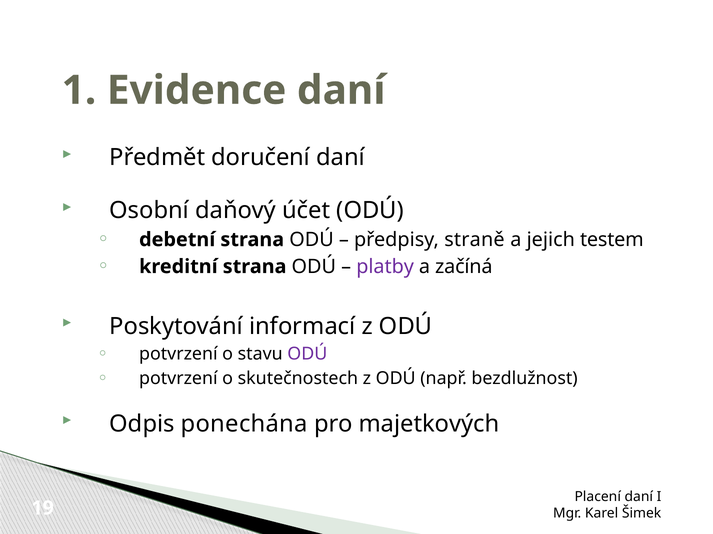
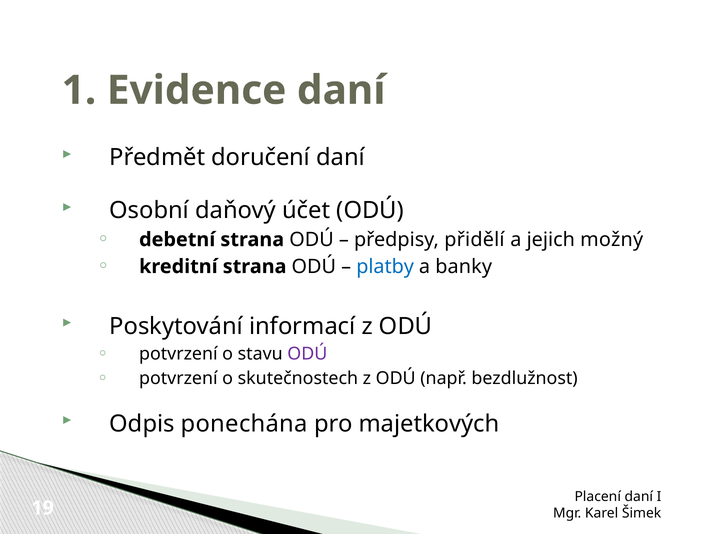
straně: straně -> přidělí
testem: testem -> možný
platby colour: purple -> blue
začíná: začíná -> banky
